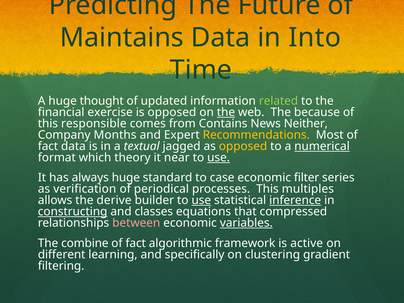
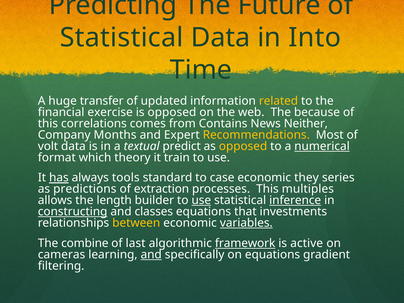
Maintains at (122, 38): Maintains -> Statistical
thought: thought -> transfer
related colour: light green -> yellow
the at (226, 112) underline: present -> none
responsible: responsible -> correlations
fact at (48, 146): fact -> volt
jagged: jagged -> predict
near: near -> train
use at (219, 157) underline: present -> none
has underline: none -> present
always huge: huge -> tools
filter: filter -> they
verification: verification -> predictions
periodical: periodical -> extraction
derive: derive -> length
compressed: compressed -> investments
between colour: pink -> yellow
fact at (136, 243): fact -> last
framework underline: none -> present
different: different -> cameras
and at (151, 255) underline: none -> present
on clustering: clustering -> equations
